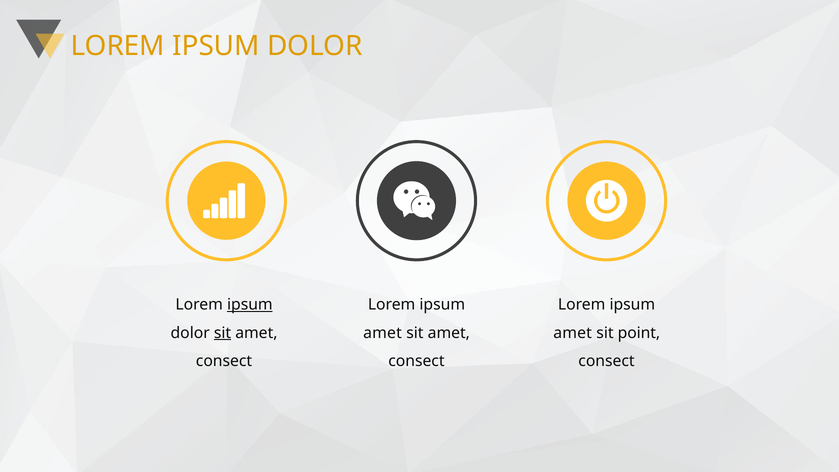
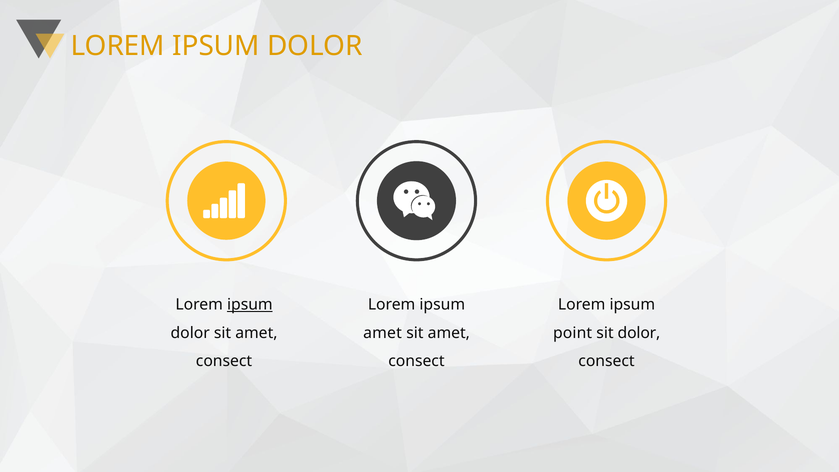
sit at (222, 333) underline: present -> none
amet at (573, 333): amet -> point
sit point: point -> dolor
